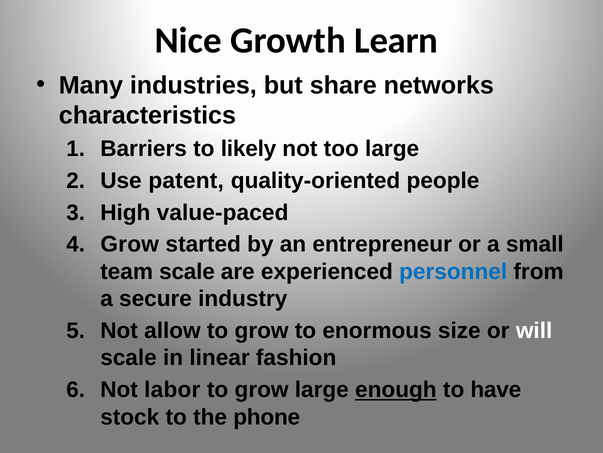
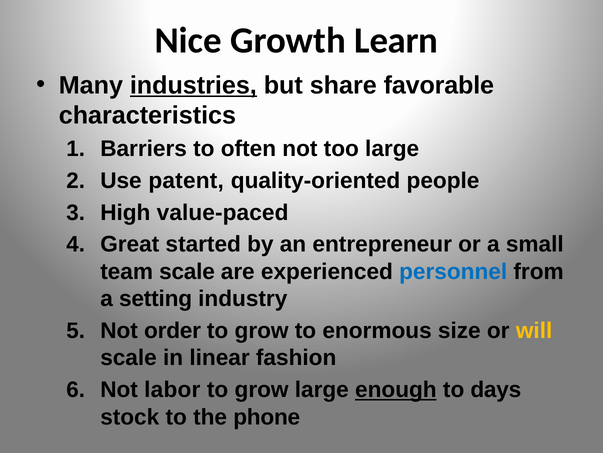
industries underline: none -> present
networks: networks -> favorable
likely: likely -> often
Grow at (130, 244): Grow -> Great
secure: secure -> setting
allow: allow -> order
will colour: white -> yellow
have: have -> days
